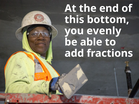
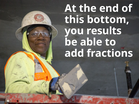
evenly: evenly -> results
